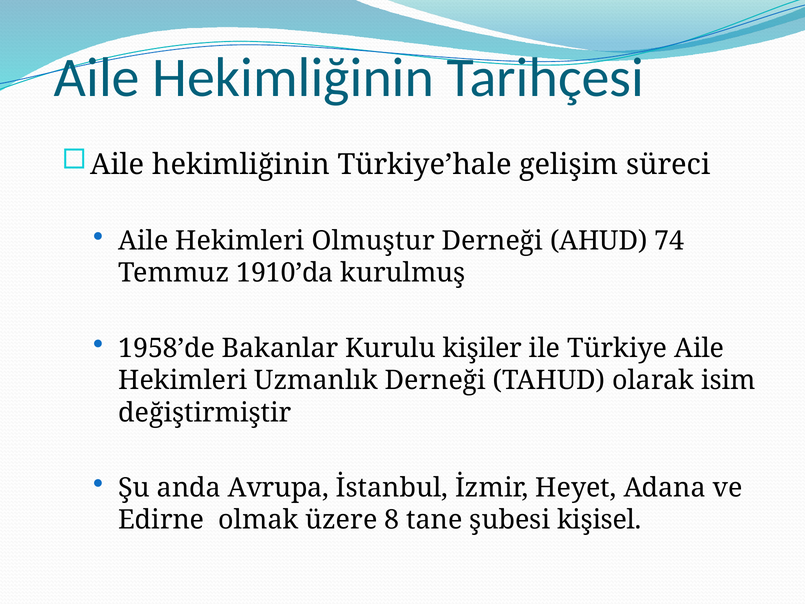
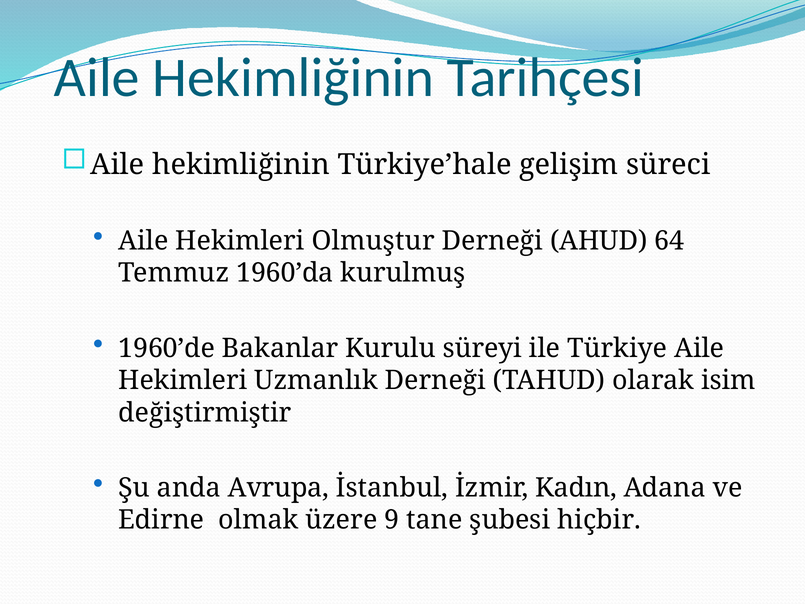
74: 74 -> 64
1910’da: 1910’da -> 1960’da
1958’de: 1958’de -> 1960’de
kişiler: kişiler -> süreyi
Heyet: Heyet -> Kadın
8: 8 -> 9
kişisel: kişisel -> hiçbir
